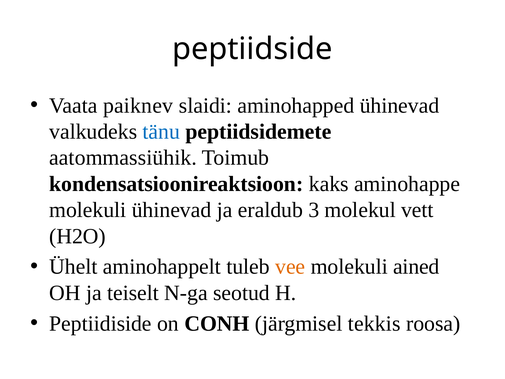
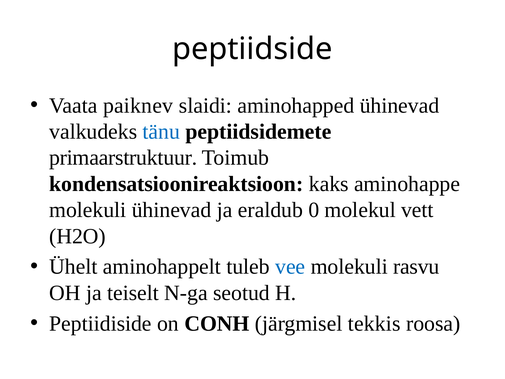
aatommassiühik: aatommassiühik -> primaarstruktuur
3: 3 -> 0
vee colour: orange -> blue
ained: ained -> rasvu
